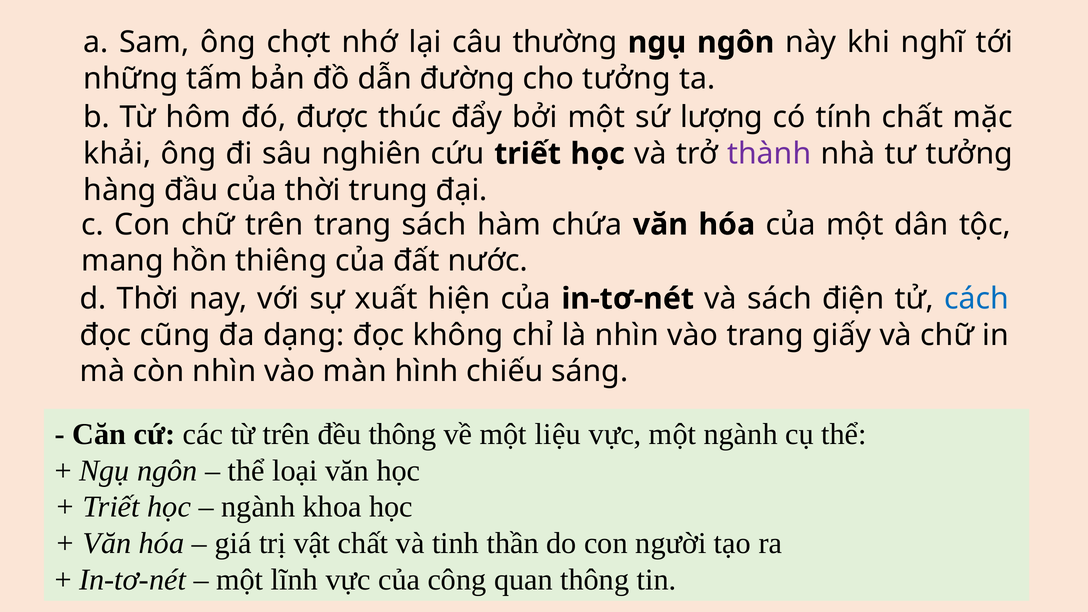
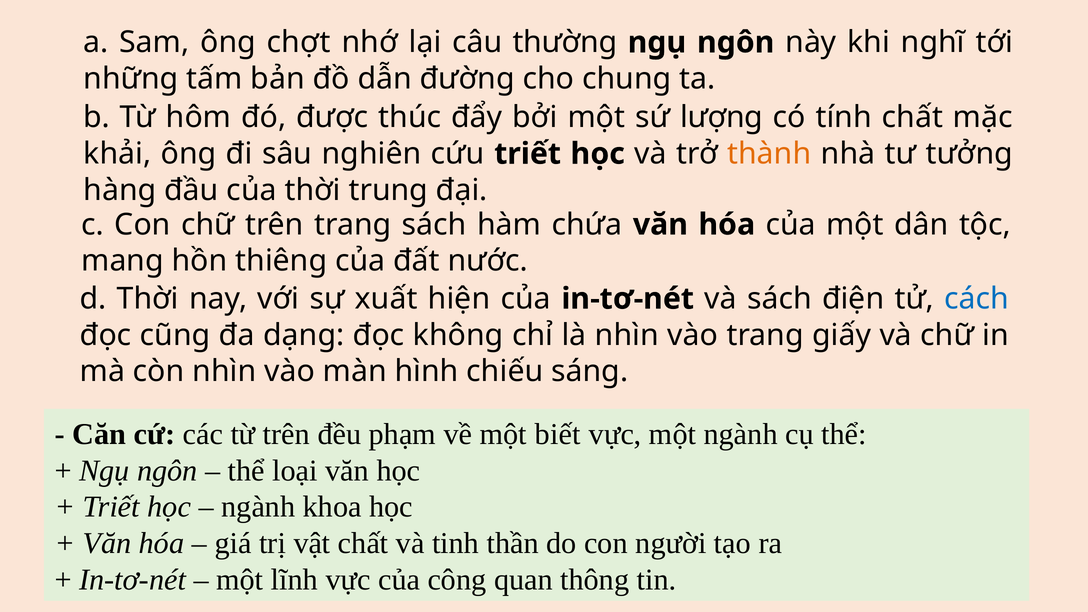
cho tưởng: tưởng -> chung
thành colour: purple -> orange
đều thông: thông -> phạm
liệu: liệu -> biết
